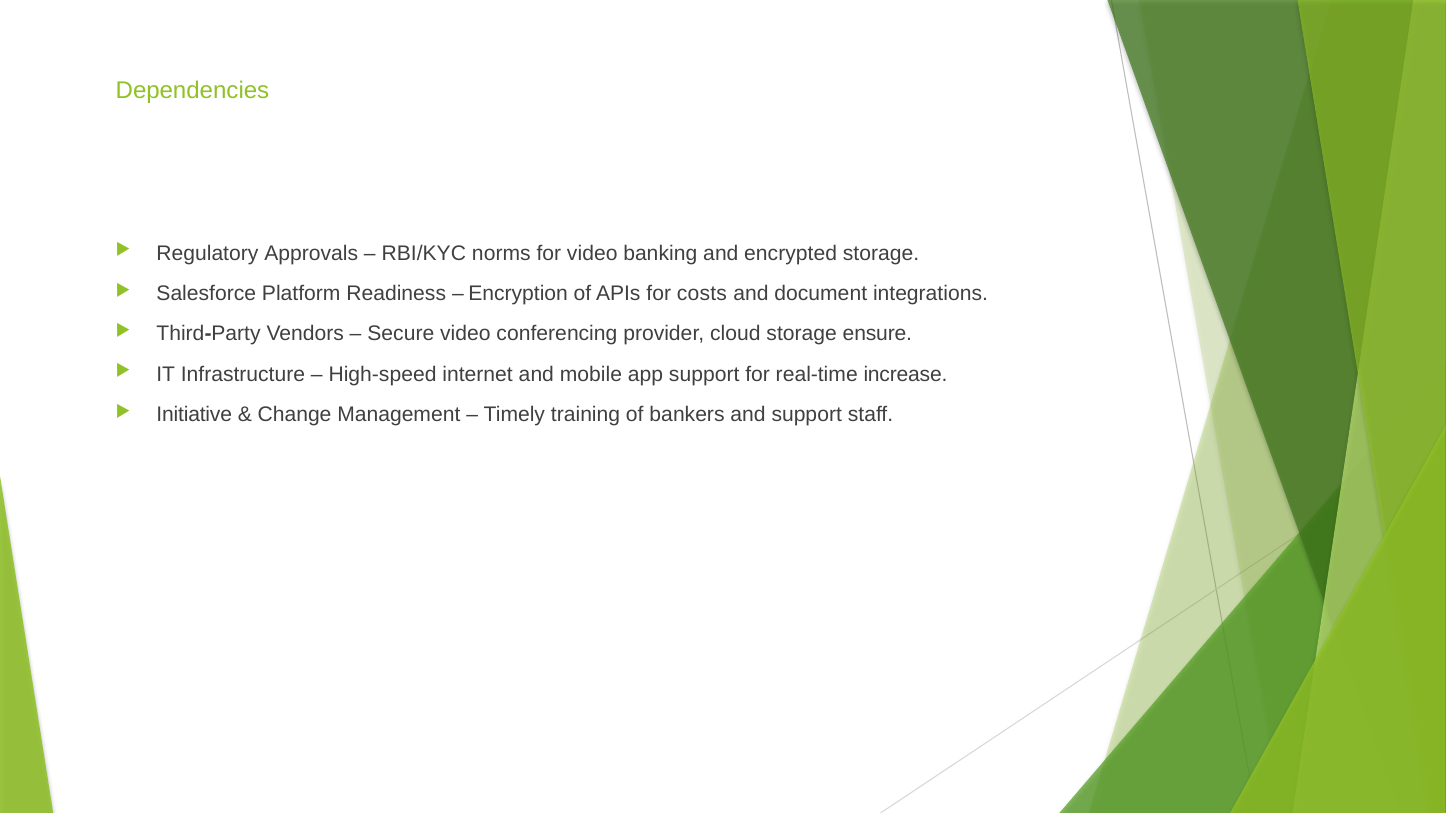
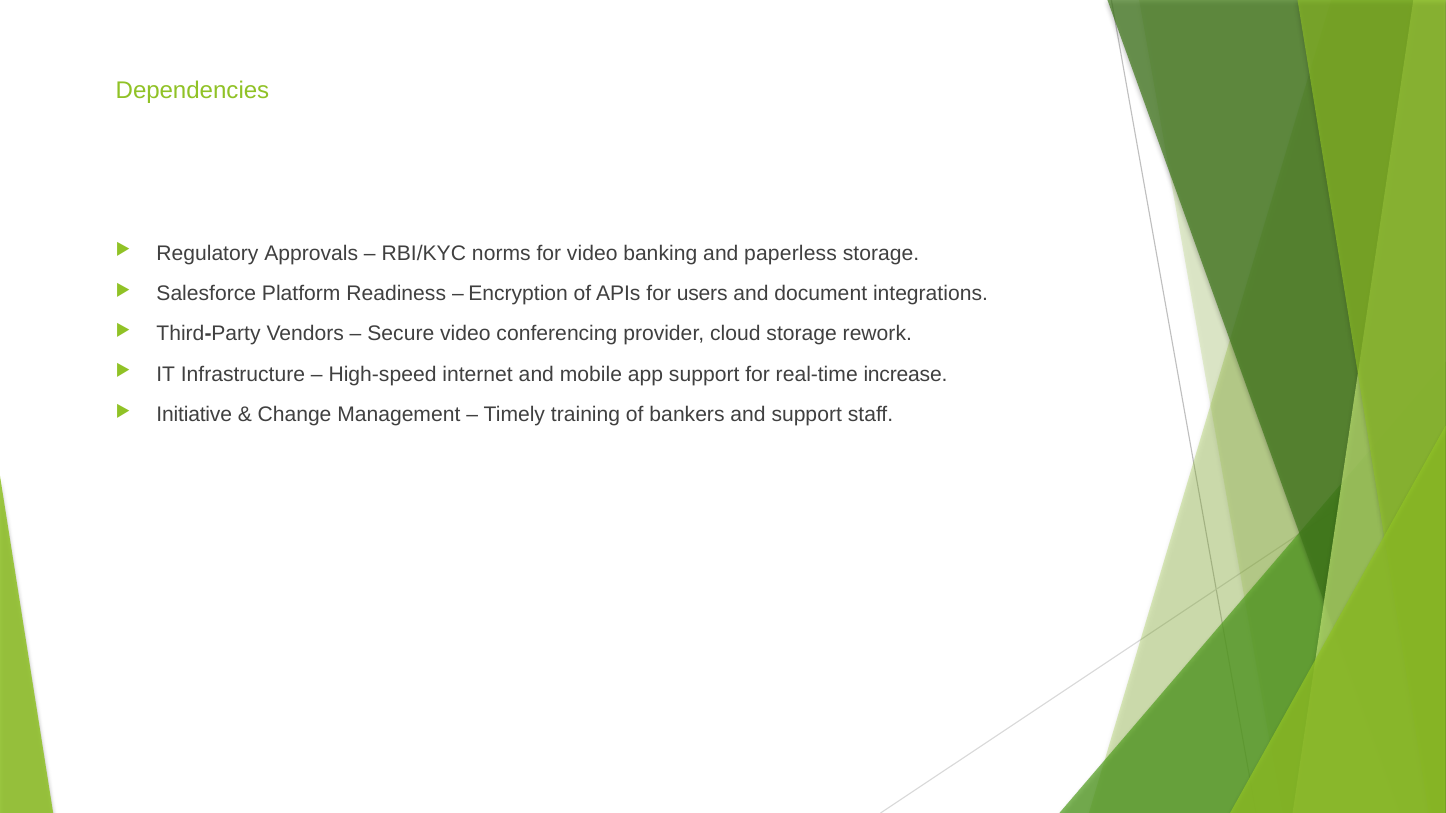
encrypted: encrypted -> paperless
costs: costs -> users
ensure: ensure -> rework
